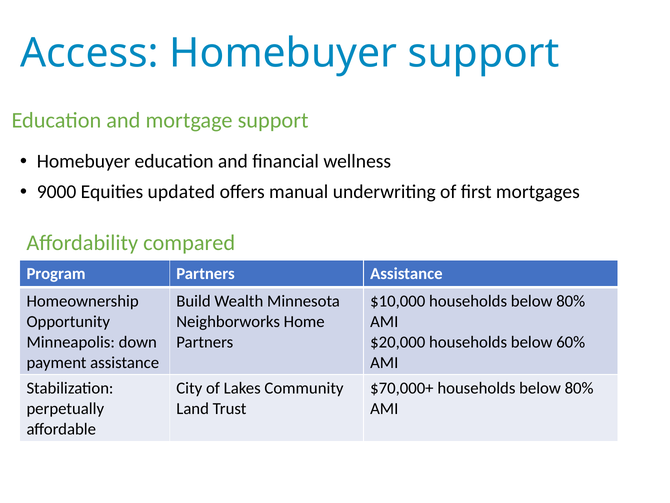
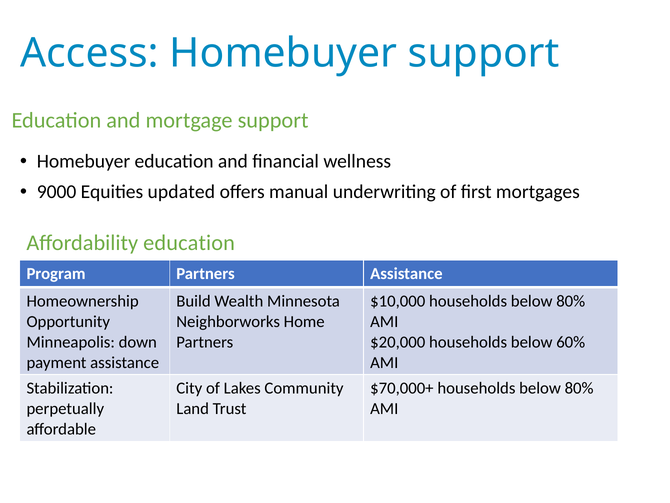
Affordability compared: compared -> education
